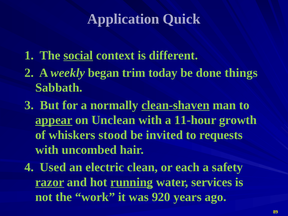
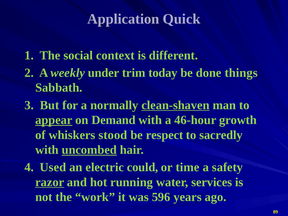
social underline: present -> none
began: began -> under
Unclean: Unclean -> Demand
11-hour: 11-hour -> 46-hour
invited: invited -> respect
requests: requests -> sacredly
uncombed underline: none -> present
clean: clean -> could
each: each -> time
running underline: present -> none
920: 920 -> 596
